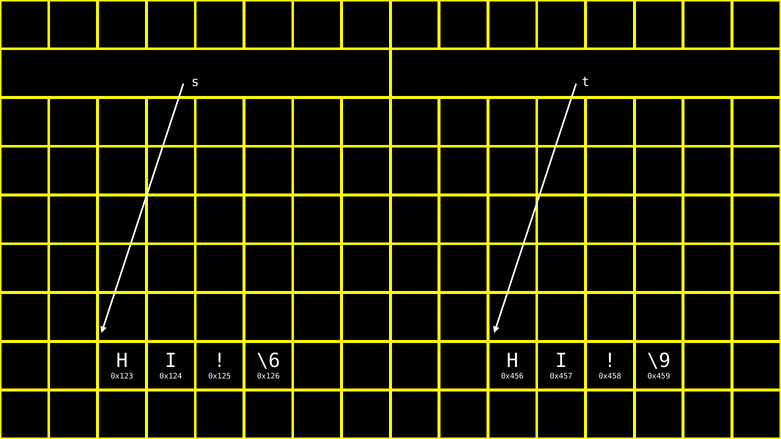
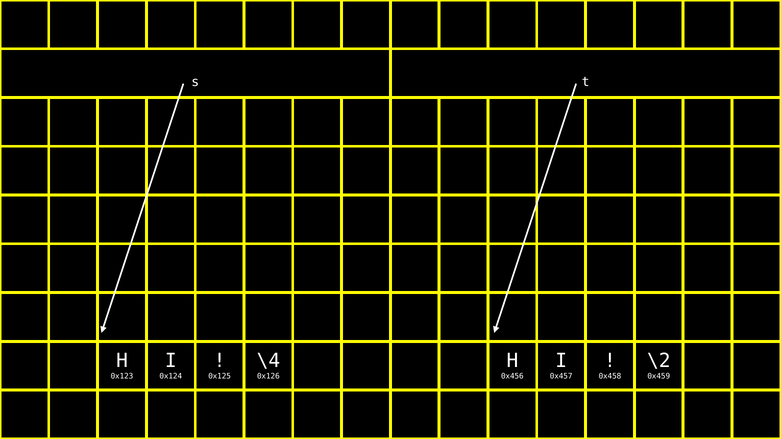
\6: \6 -> \4
\9: \9 -> \2
